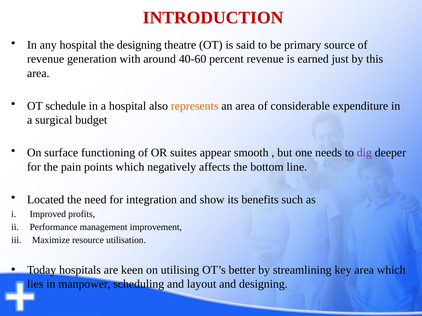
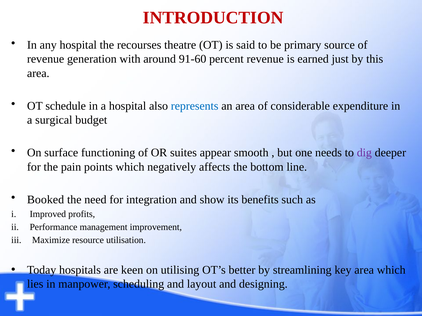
the designing: designing -> recourses
40-60: 40-60 -> 91-60
represents colour: orange -> blue
Located: Located -> Booked
